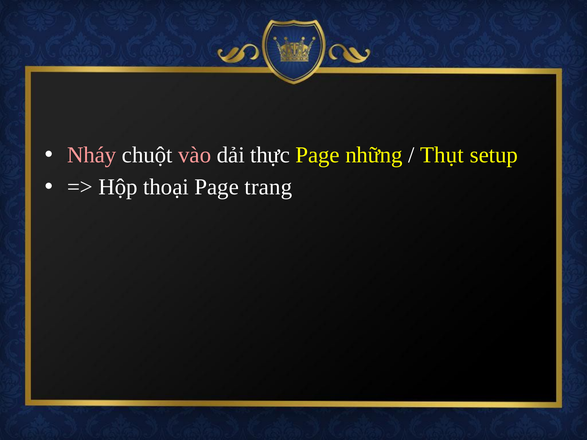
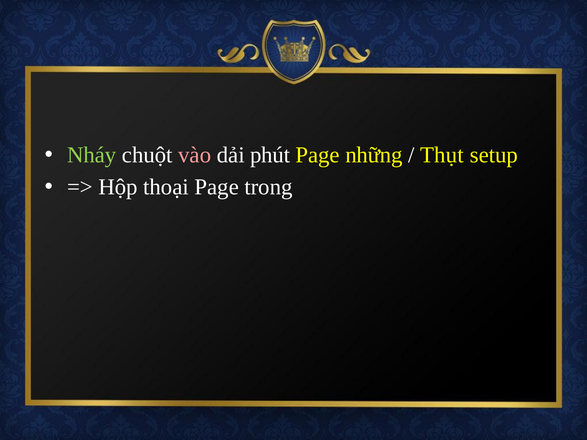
Nháy colour: pink -> light green
thực: thực -> phút
trang: trang -> trong
